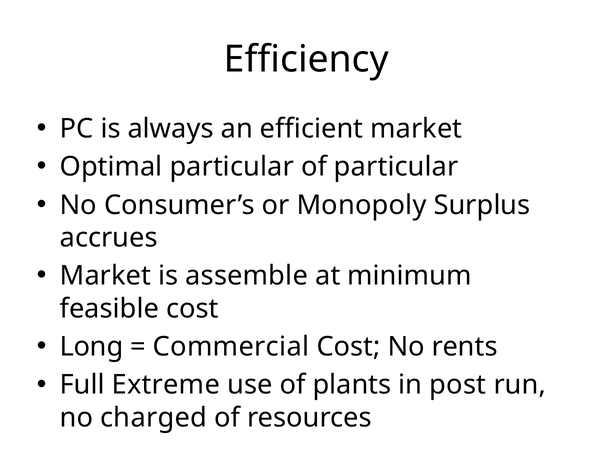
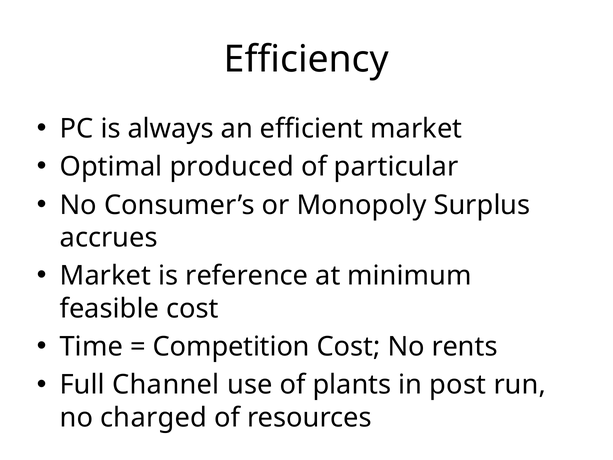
Optimal particular: particular -> produced
assemble: assemble -> reference
Long: Long -> Time
Commercial: Commercial -> Competition
Extreme: Extreme -> Channel
